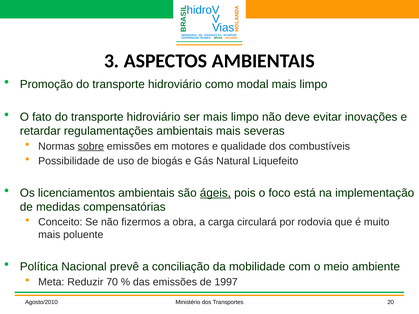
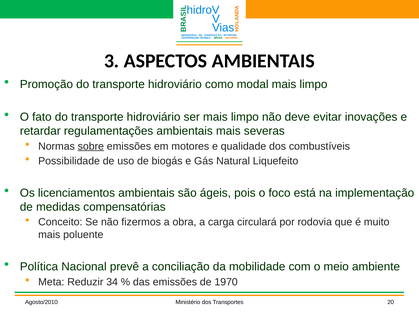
ágeis underline: present -> none
70: 70 -> 34
1997: 1997 -> 1970
